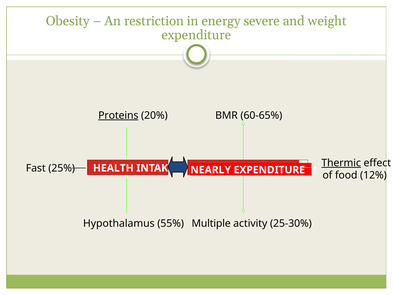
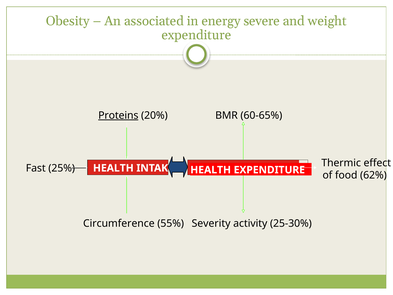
restriction: restriction -> associated
Thermic underline: present -> none
NEARLY at (211, 170): NEARLY -> HEALTH
12%: 12% -> 62%
Hypothalamus: Hypothalamus -> Circumference
Multiple: Multiple -> Severity
